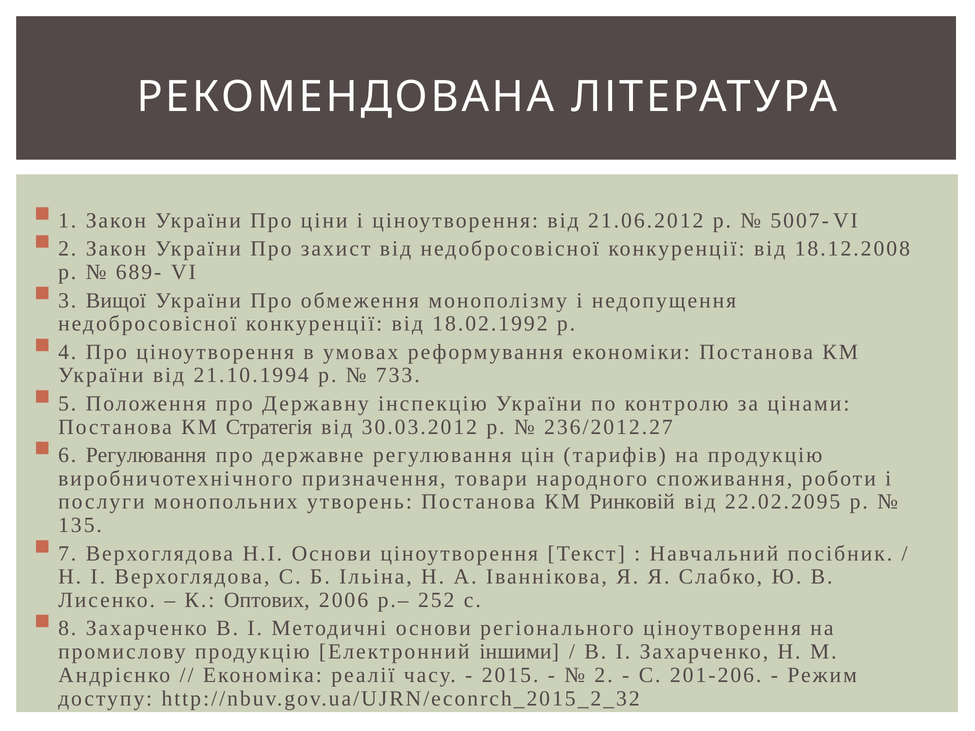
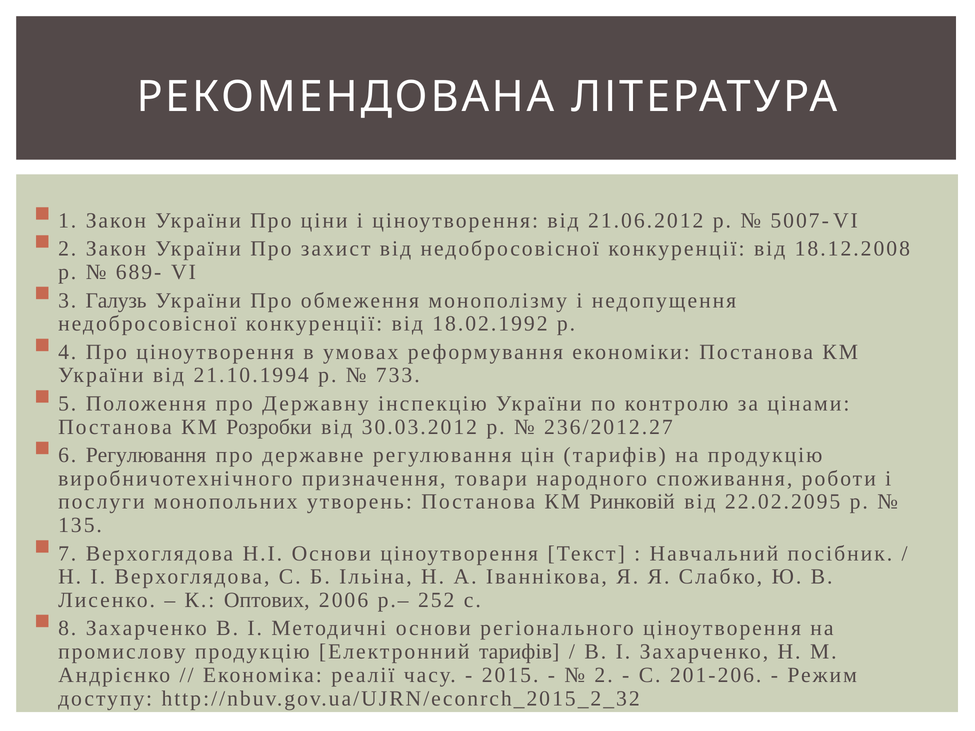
Вищої: Вищої -> Галузь
Стратегія: Стратегія -> Розробки
Електронний іншими: іншими -> тарифів
